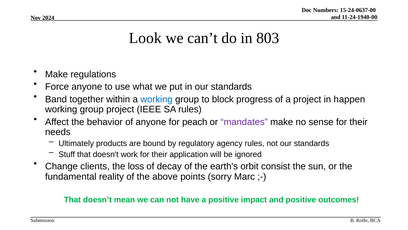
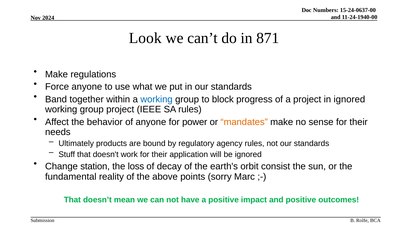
803: 803 -> 871
in happen: happen -> ignored
peach: peach -> power
mandates colour: purple -> orange
clients: clients -> station
